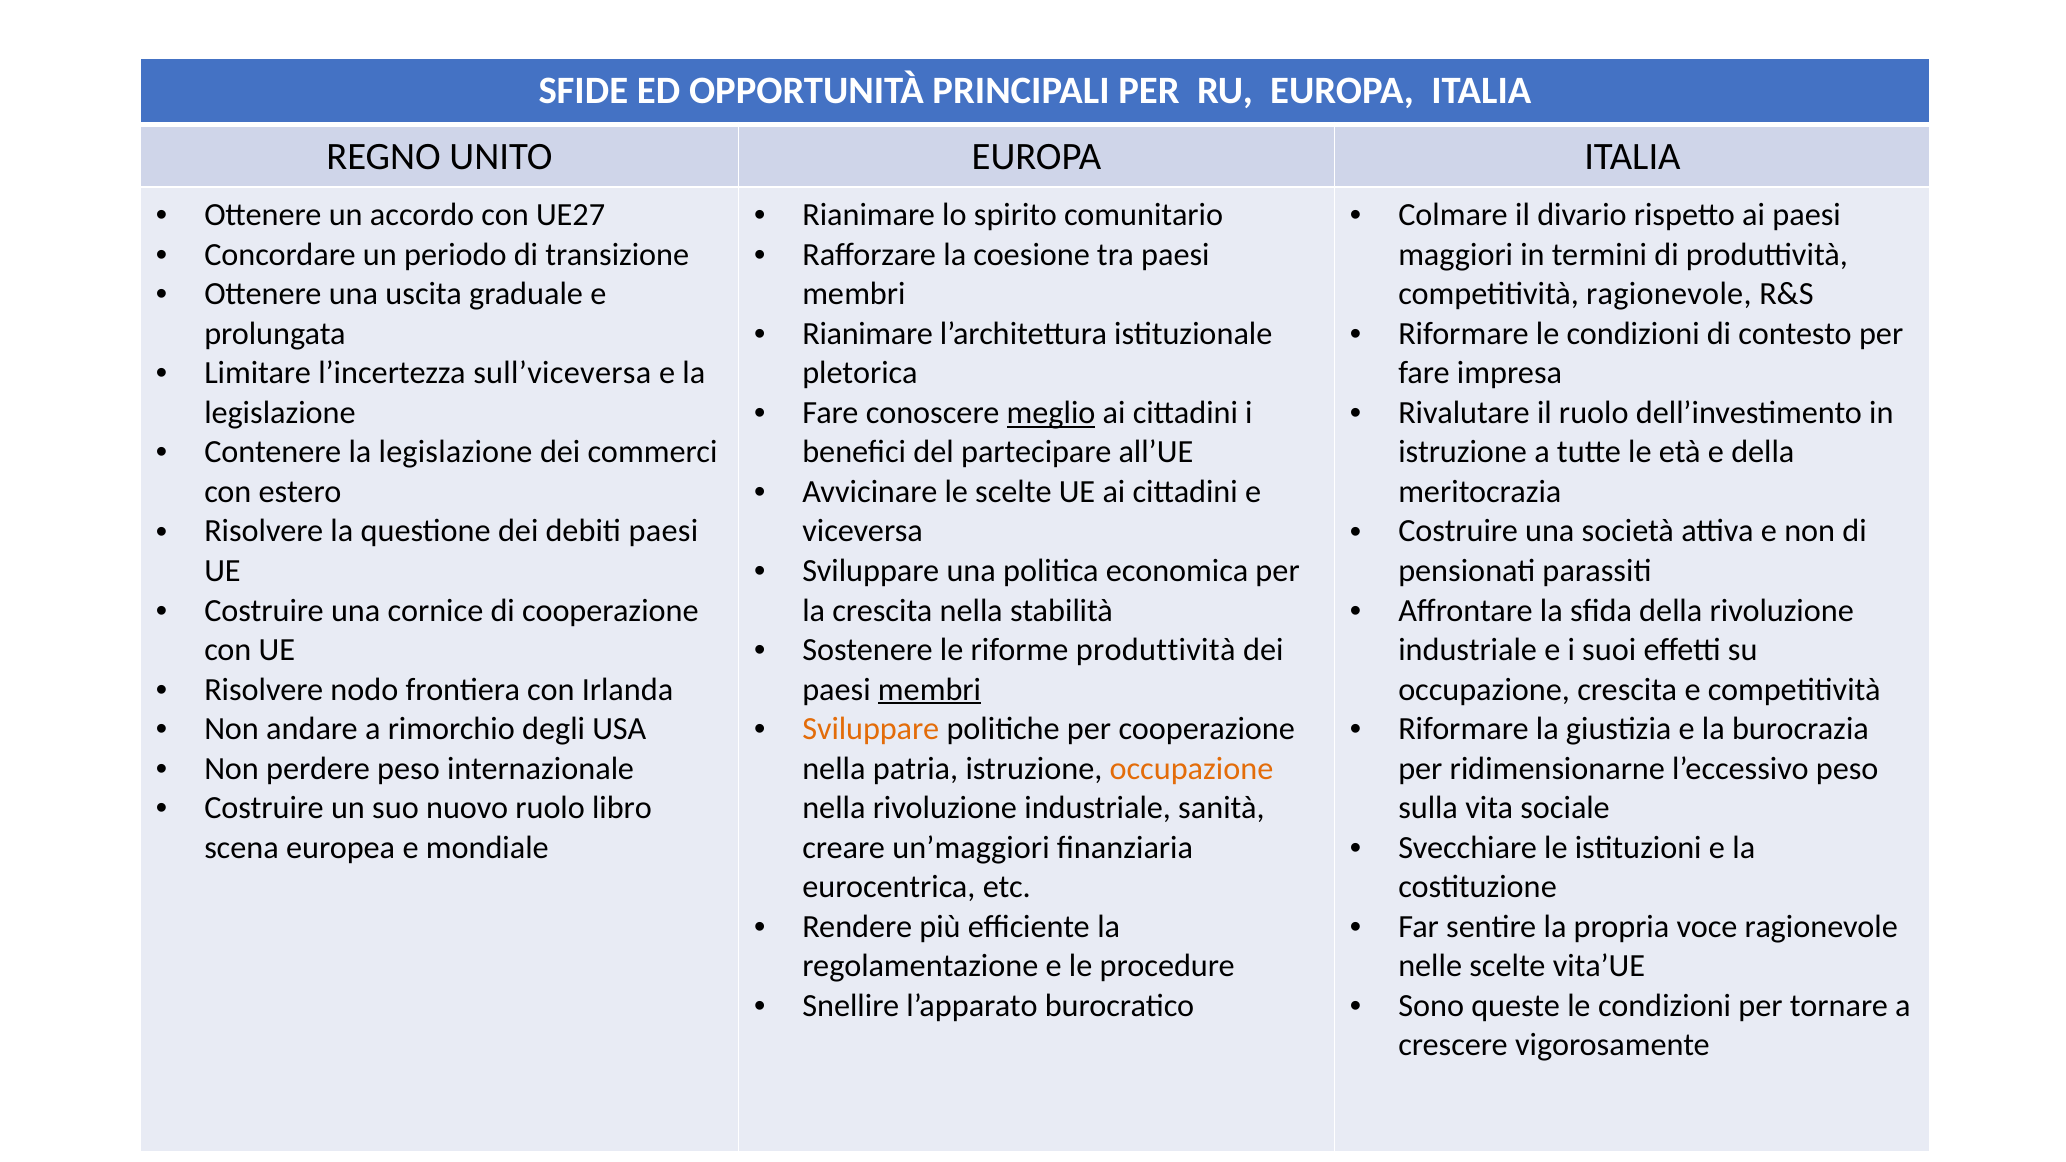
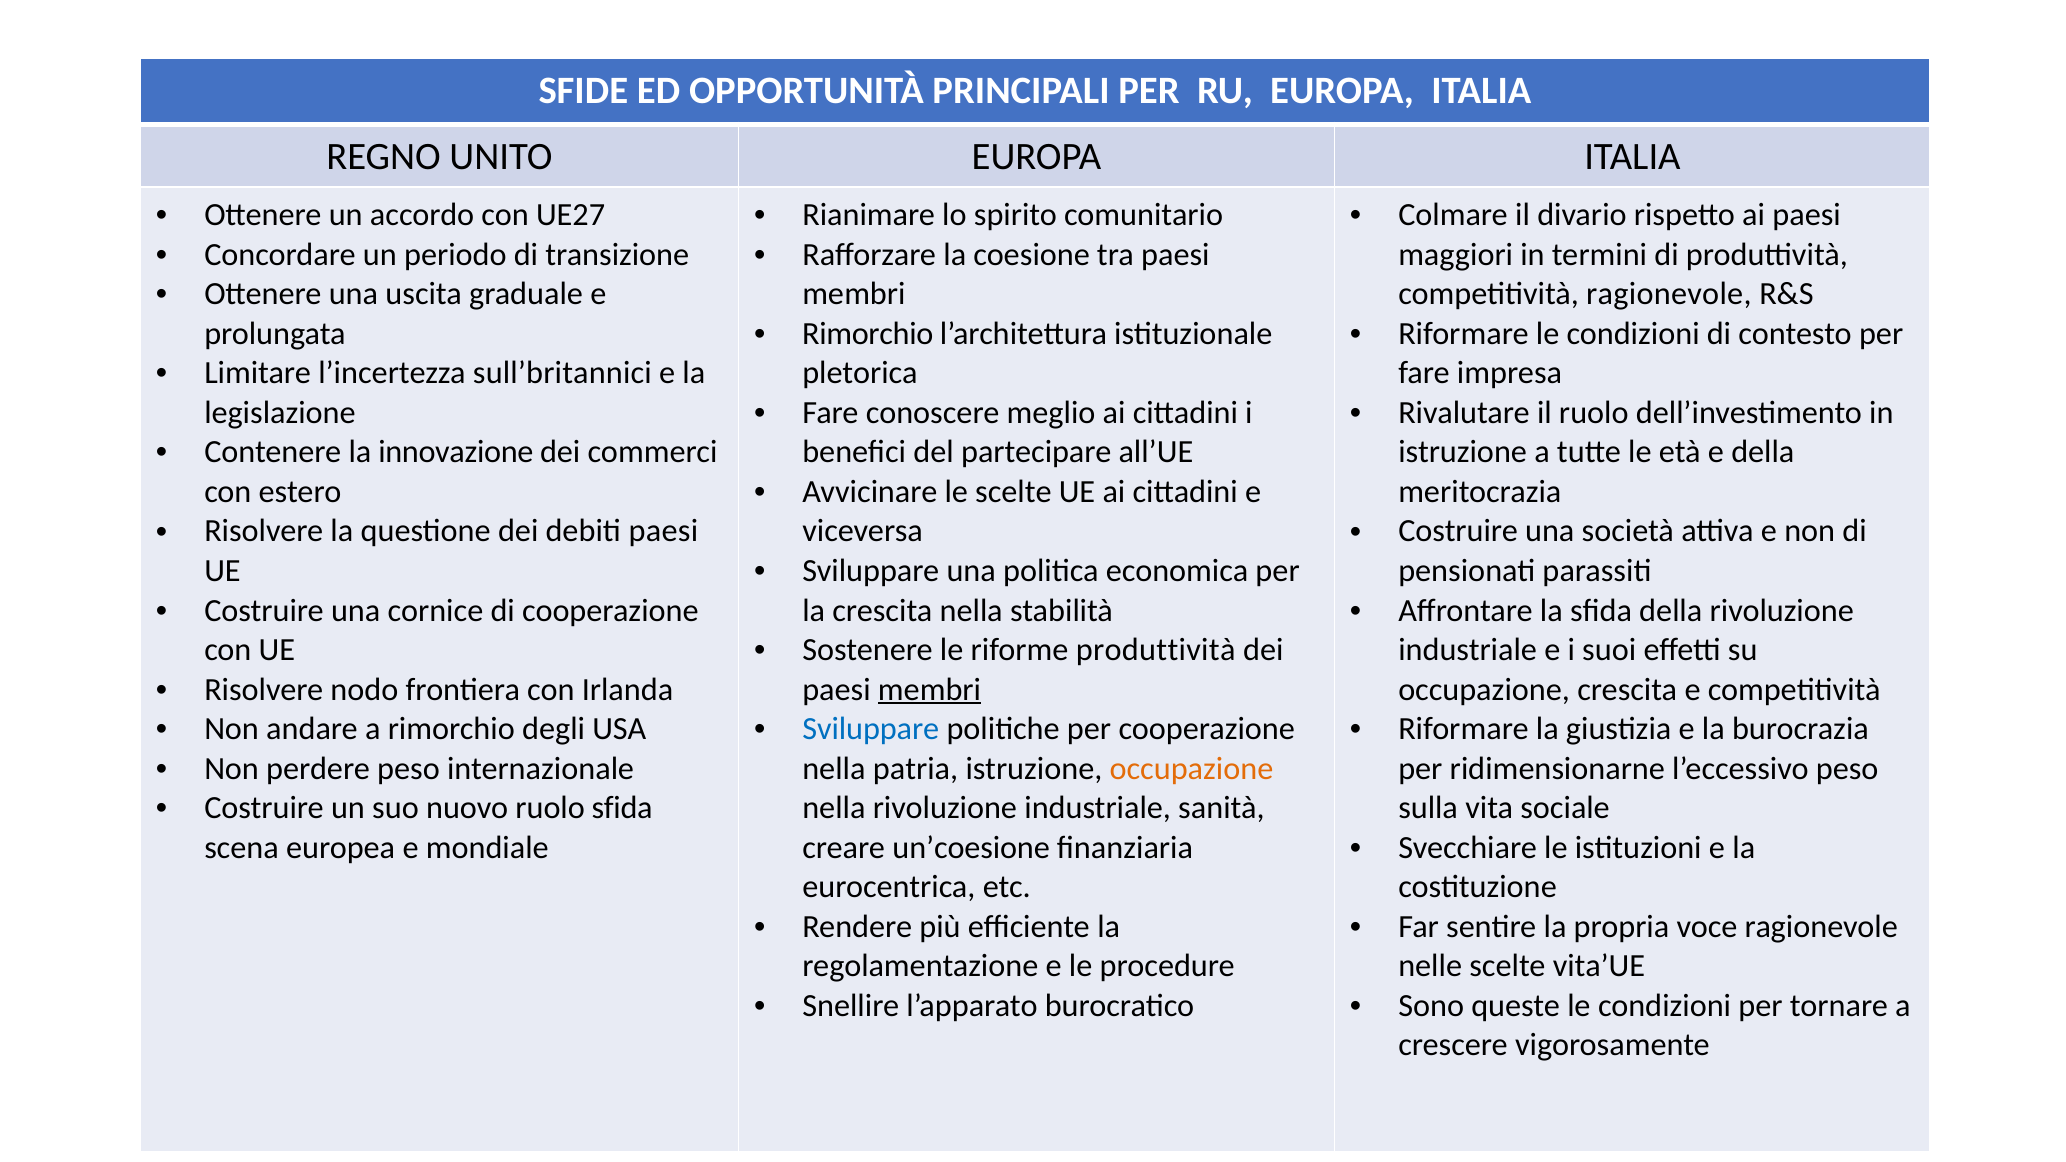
Rianimare at (868, 334): Rianimare -> Rimorchio
sull’viceversa: sull’viceversa -> sull’britannici
meglio underline: present -> none
Contenere la legislazione: legislazione -> innovazione
Sviluppare at (871, 729) colour: orange -> blue
ruolo libro: libro -> sfida
un’maggiori: un’maggiori -> un’coesione
